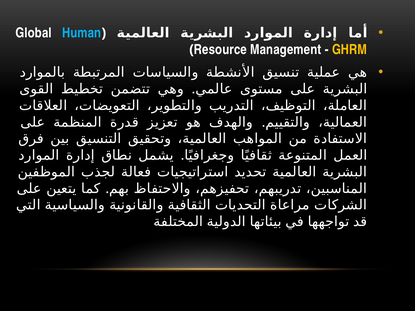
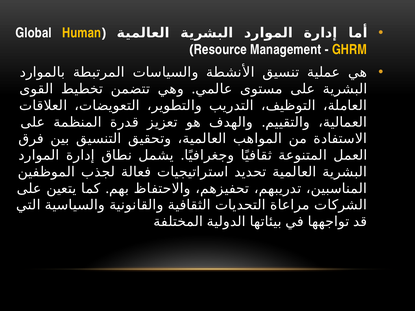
Human colour: light blue -> yellow
